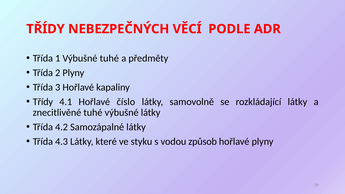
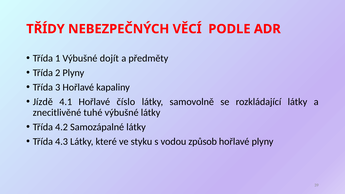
Výbušné tuhé: tuhé -> dojít
Třídy at (43, 102): Třídy -> Jízdě
